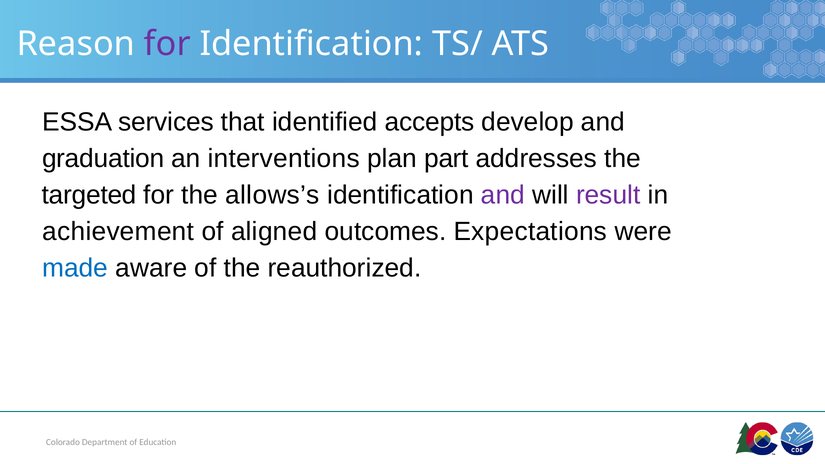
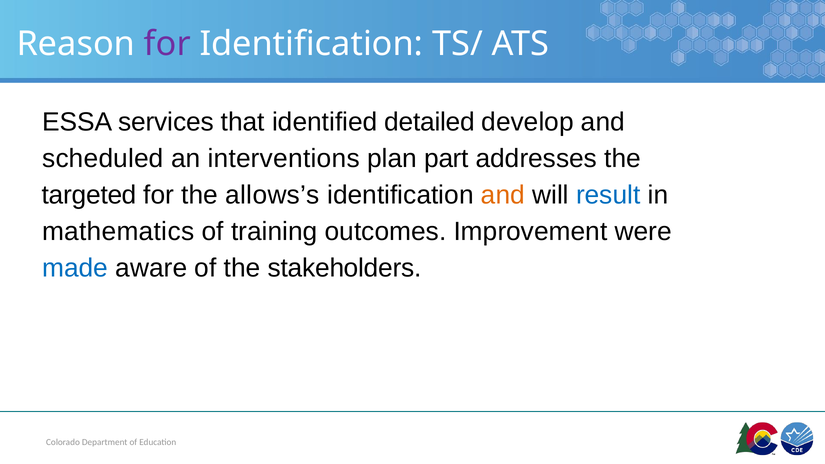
accepts: accepts -> detailed
graduation: graduation -> scheduled
and at (503, 195) colour: purple -> orange
result colour: purple -> blue
achievement: achievement -> mathematics
aligned: aligned -> training
Expectations: Expectations -> Improvement
reauthorized: reauthorized -> stakeholders
